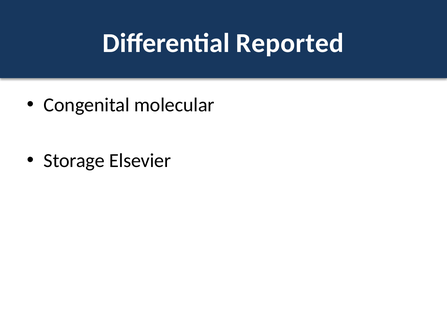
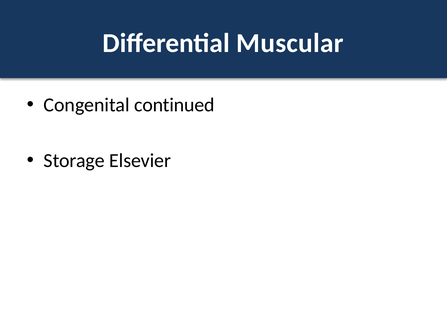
Reported: Reported -> Muscular
molecular: molecular -> continued
